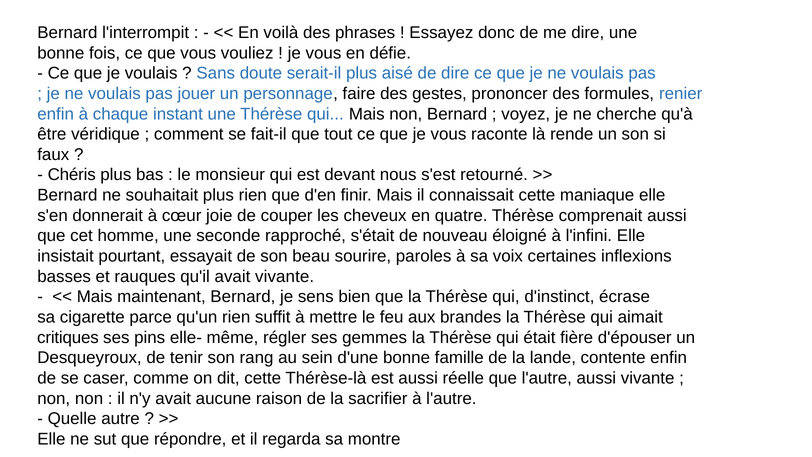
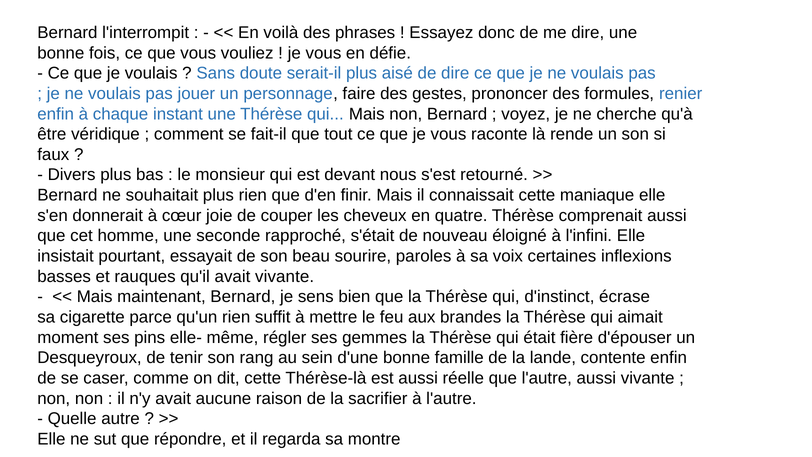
Chéris: Chéris -> Divers
critiques: critiques -> moment
